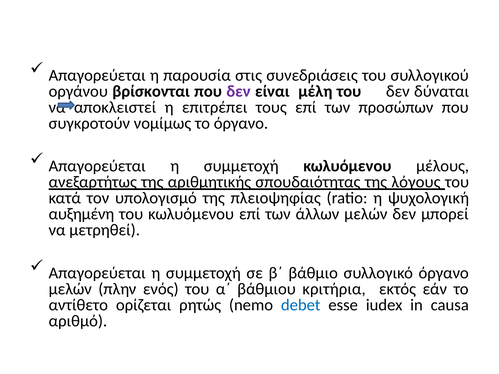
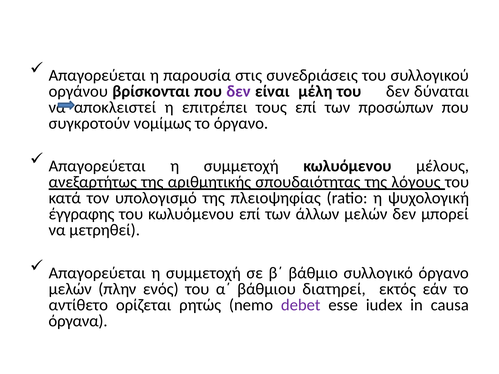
αυξημένη: αυξημένη -> έγγραφης
κριτήρια: κριτήρια -> διατηρεί
debet colour: blue -> purple
αριθμό: αριθμό -> όργανα
